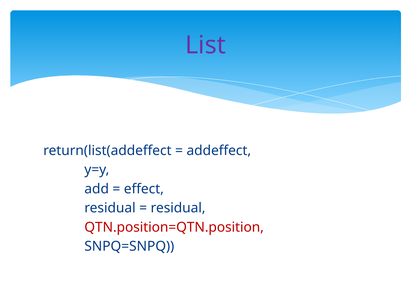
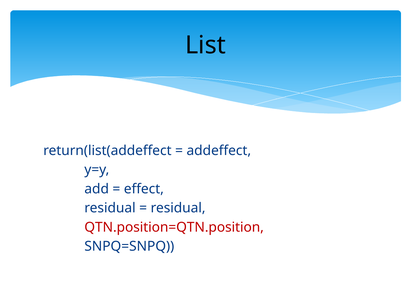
List colour: purple -> black
